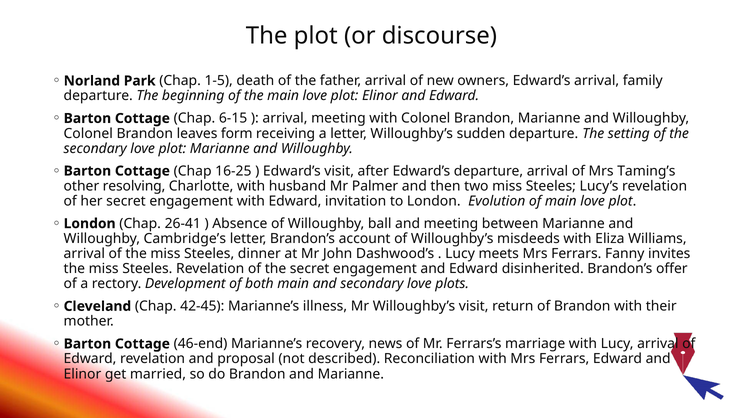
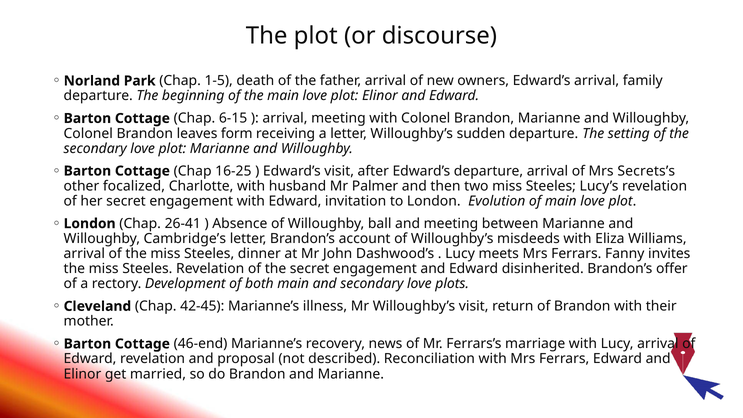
Taming’s: Taming’s -> Secrets’s
resolving: resolving -> focalized
